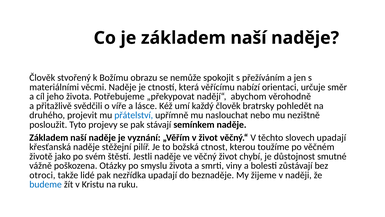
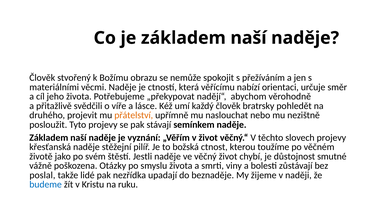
přátelství colour: blue -> orange
slovech upadají: upadají -> projevy
otroci: otroci -> poslal
